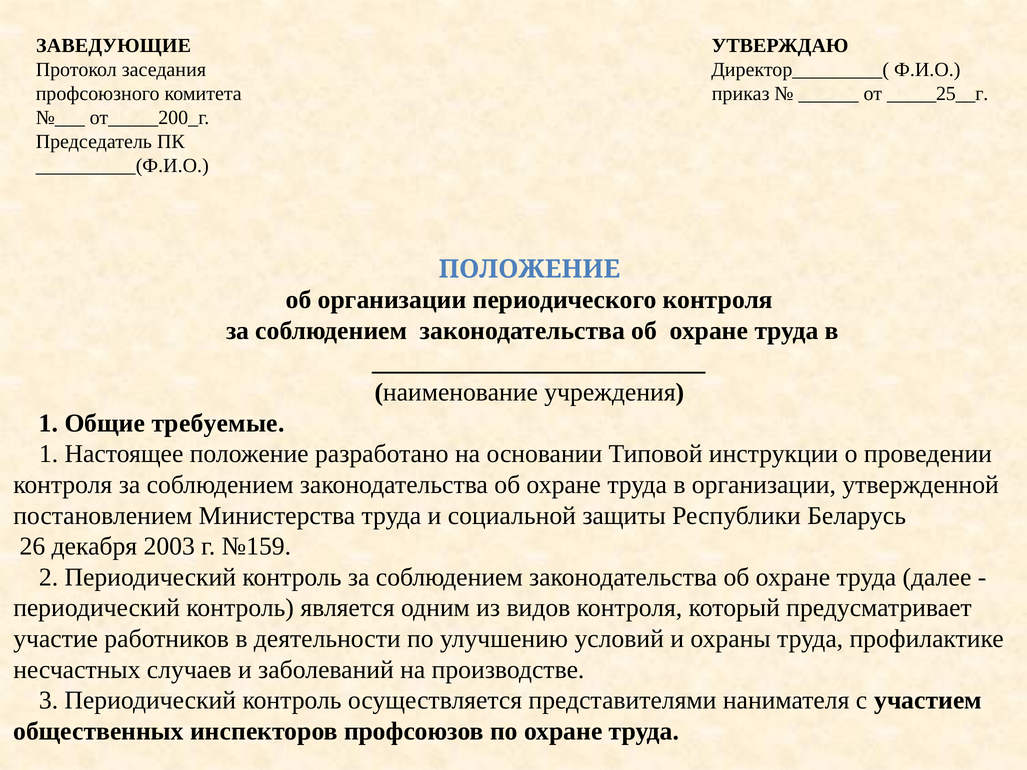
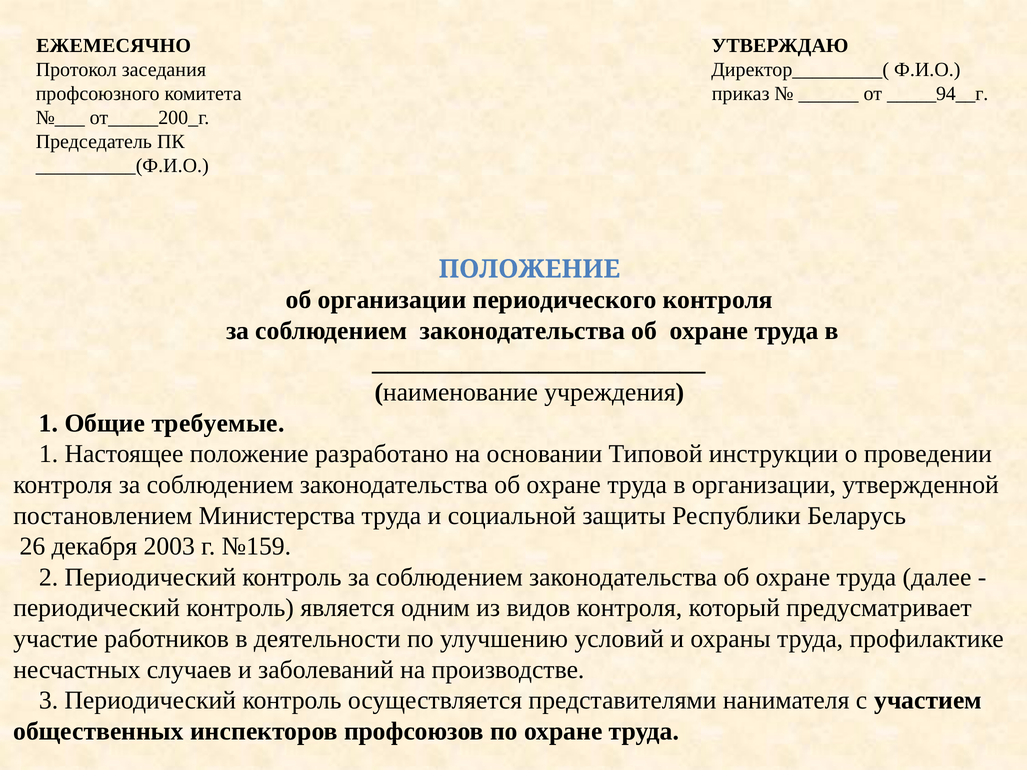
ЗАВЕДУЮЩИЕ: ЗАВЕДУЮЩИЕ -> ЕЖЕМЕСЯЧНО
_____25__г: _____25__г -> _____94__г
